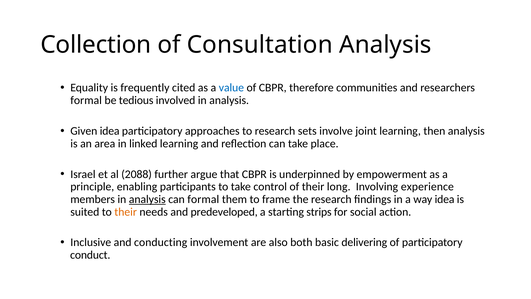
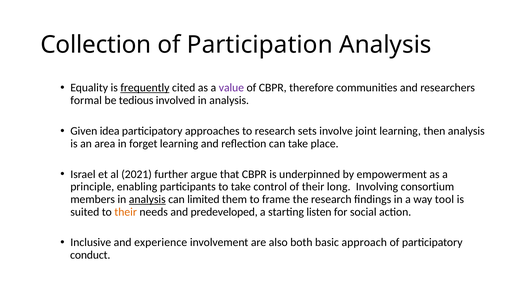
Consultation: Consultation -> Participation
frequently underline: none -> present
value colour: blue -> purple
linked: linked -> forget
2088: 2088 -> 2021
experience: experience -> consortium
can formal: formal -> limited
way idea: idea -> tool
strips: strips -> listen
conducting: conducting -> experience
delivering: delivering -> approach
